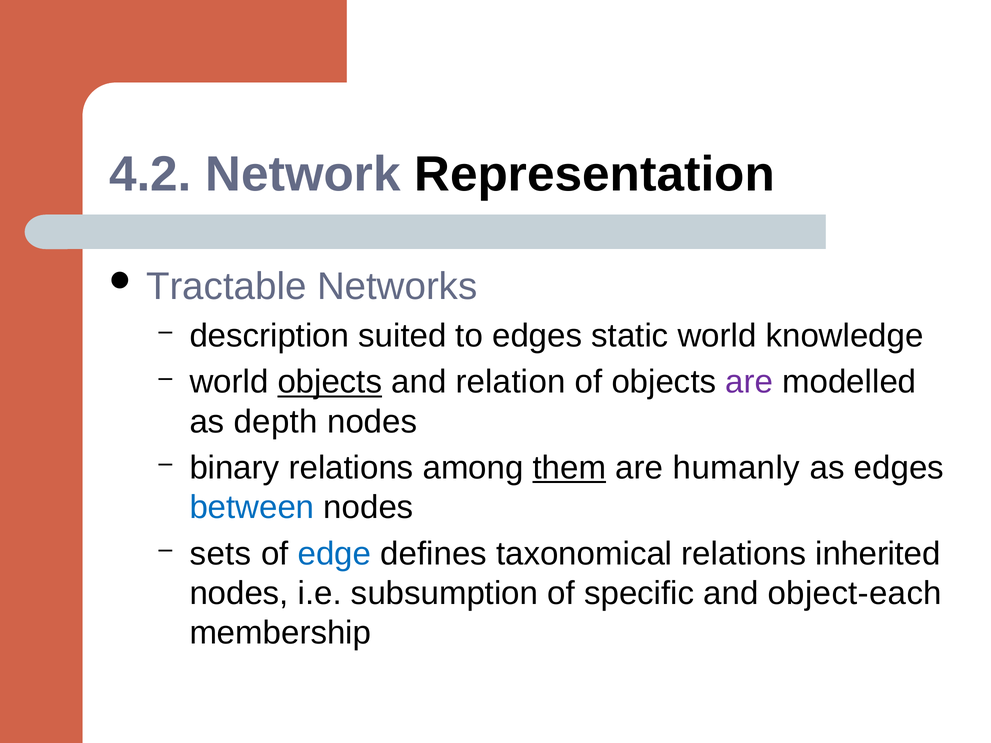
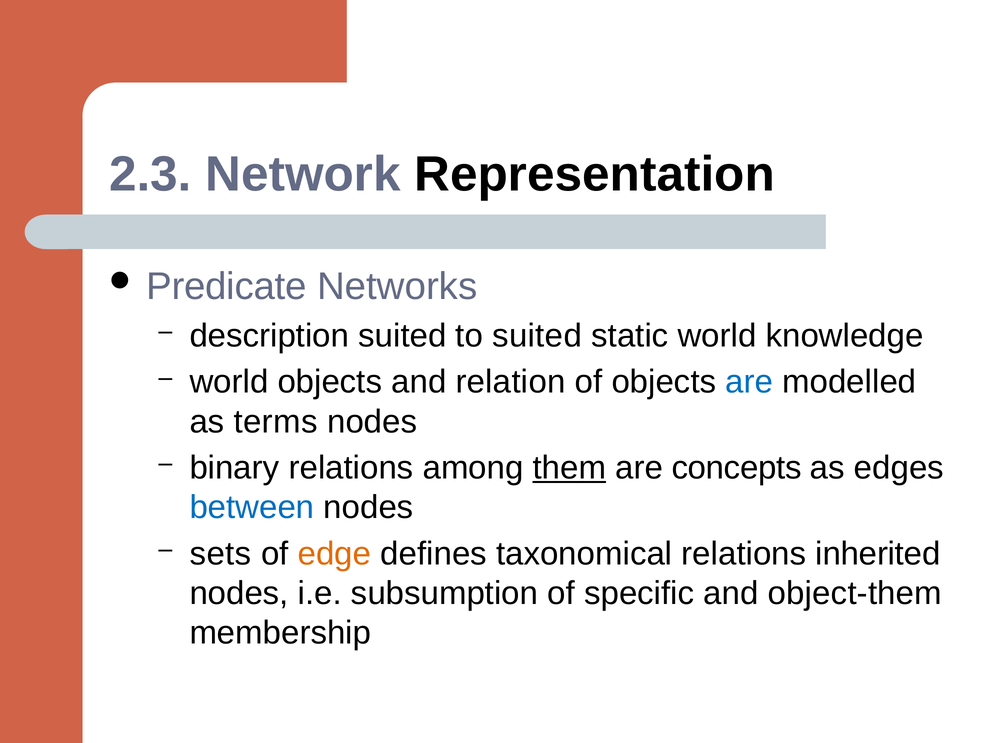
4.2: 4.2 -> 2.3
Tractable: Tractable -> Predicate
to edges: edges -> suited
objects at (330, 382) underline: present -> none
are at (749, 382) colour: purple -> blue
depth: depth -> terms
humanly: humanly -> concepts
edge colour: blue -> orange
object-each: object-each -> object-them
